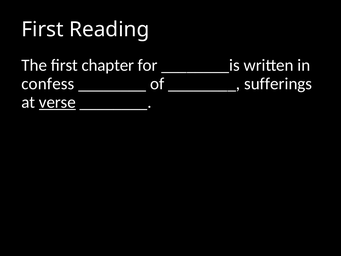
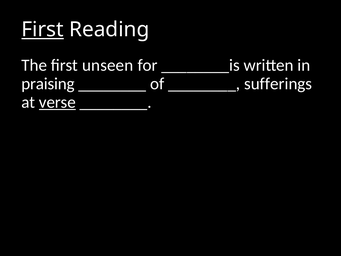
First at (43, 30) underline: none -> present
chapter: chapter -> unseen
confess: confess -> praising
